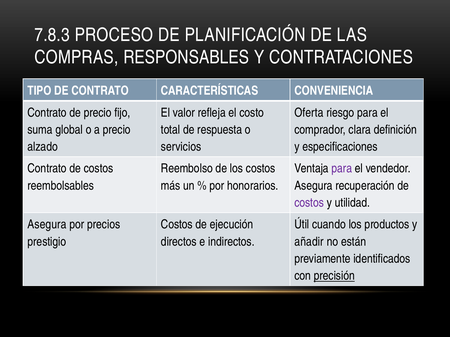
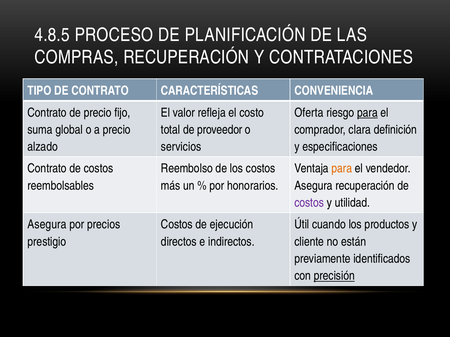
7.8.3: 7.8.3 -> 4.8.5
COMPRAS RESPONSABLES: RESPONSABLES -> RECUPERACIÓN
para at (367, 113) underline: none -> present
respuesta: respuesta -> proveedor
para at (342, 169) colour: purple -> orange
añadir: añadir -> cliente
